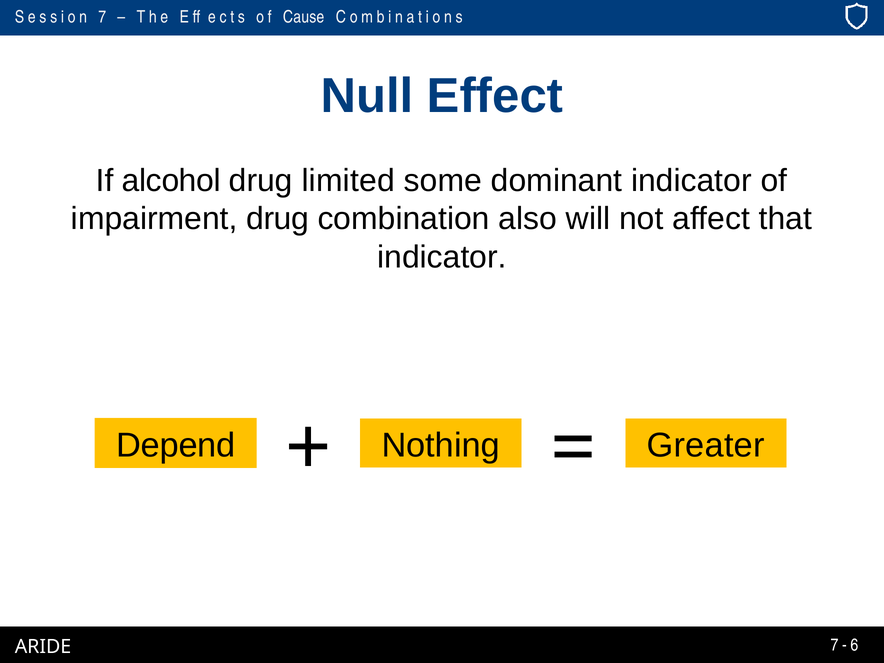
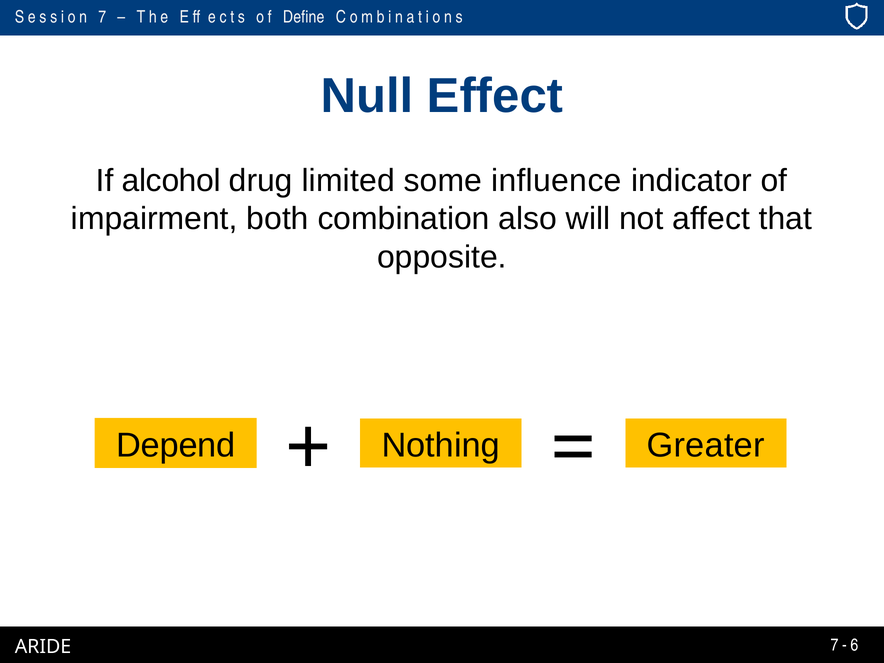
Cause: Cause -> Define
dominant: dominant -> influence
impairment drug: drug -> both
indicator at (442, 257): indicator -> opposite
